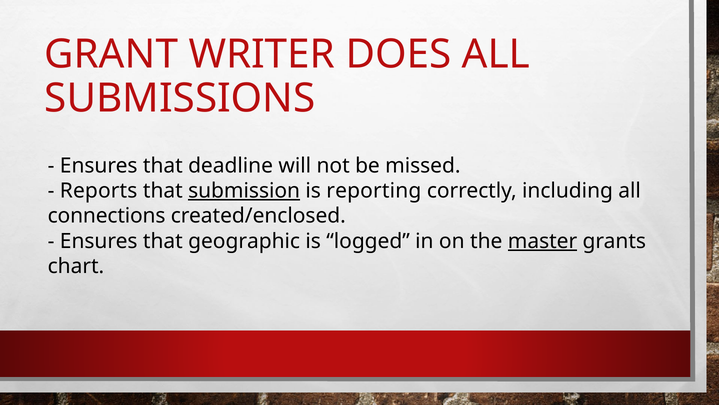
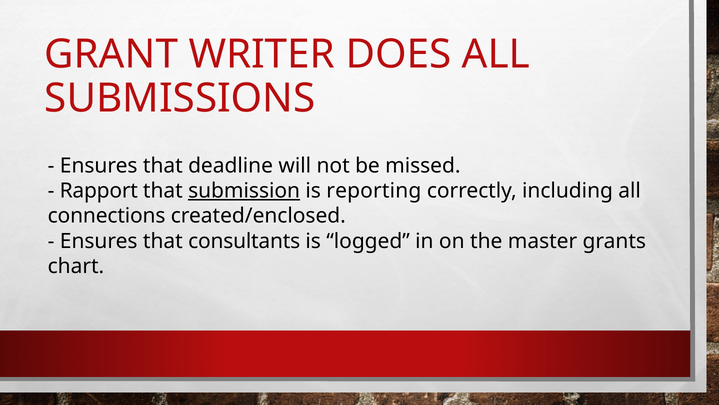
Reports: Reports -> Rapport
geographic: geographic -> consultants
master underline: present -> none
